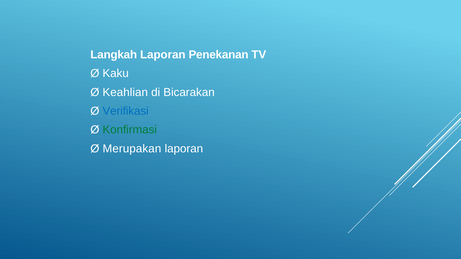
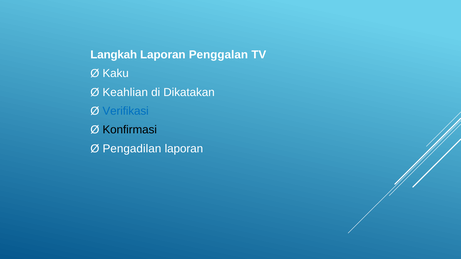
Penekanan: Penekanan -> Penggalan
Bicarakan: Bicarakan -> Dikatakan
Konfirmasi colour: green -> black
Merupakan: Merupakan -> Pengadilan
